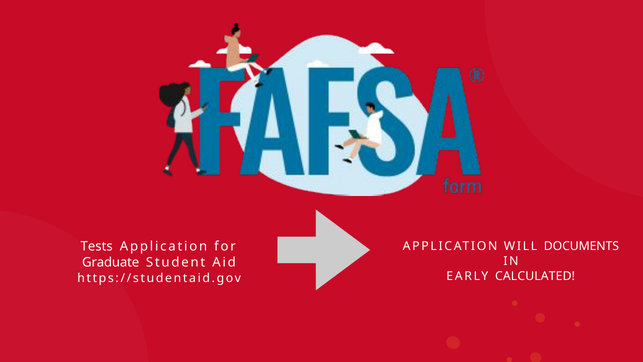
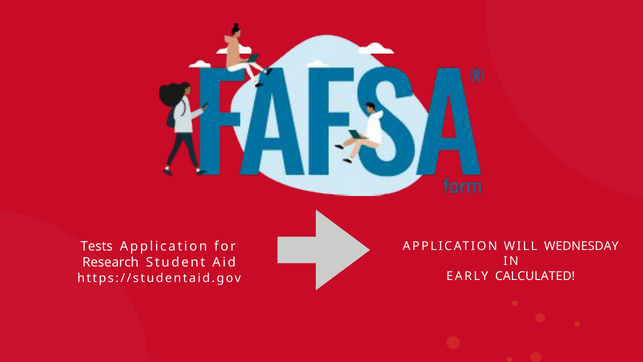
DOCUMENTS: DOCUMENTS -> WEDNESDAY
Graduate: Graduate -> Research
